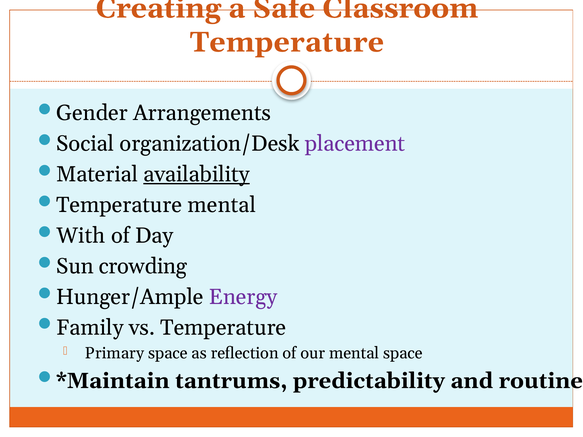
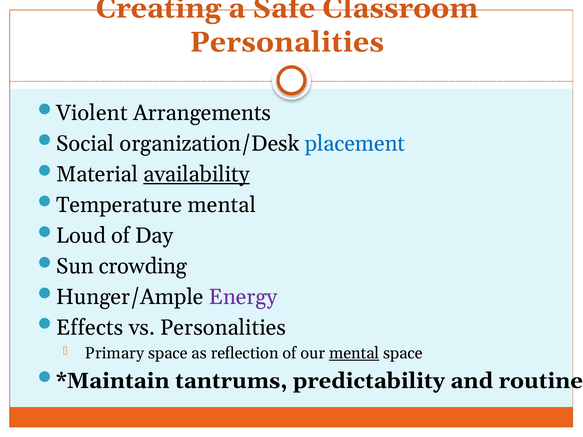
Temperature at (287, 42): Temperature -> Personalities
Gender: Gender -> Violent
placement colour: purple -> blue
With: With -> Loud
Family: Family -> Effects
vs Temperature: Temperature -> Personalities
mental at (354, 353) underline: none -> present
